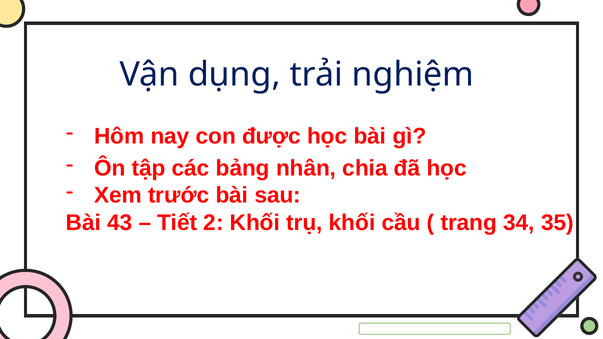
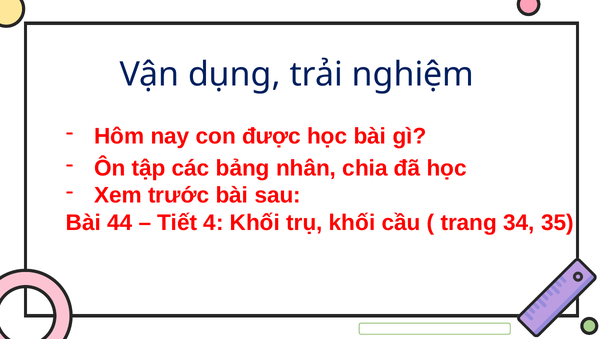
43: 43 -> 44
2: 2 -> 4
